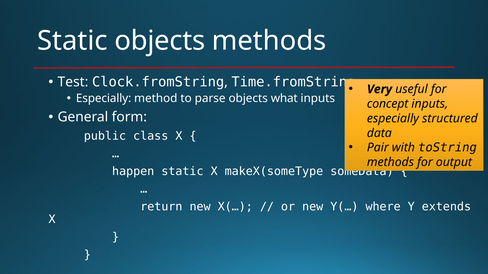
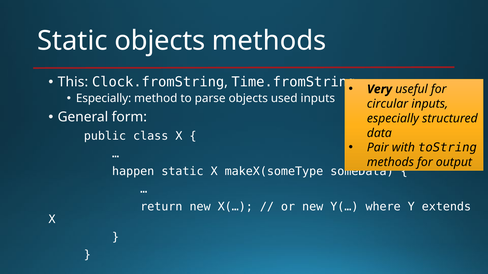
Test: Test -> This
what: what -> used
concept: concept -> circular
